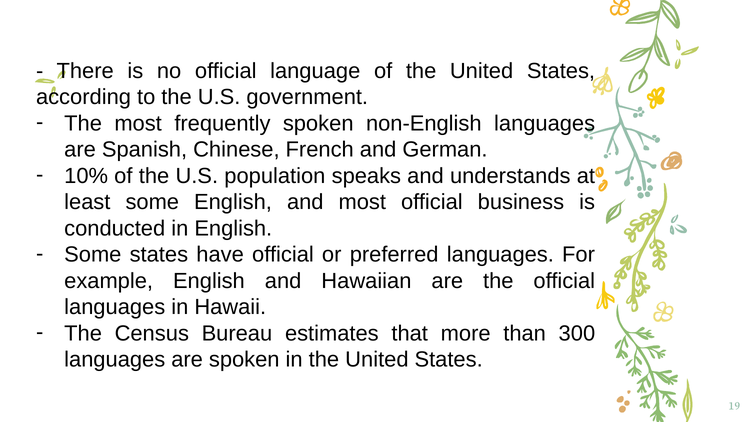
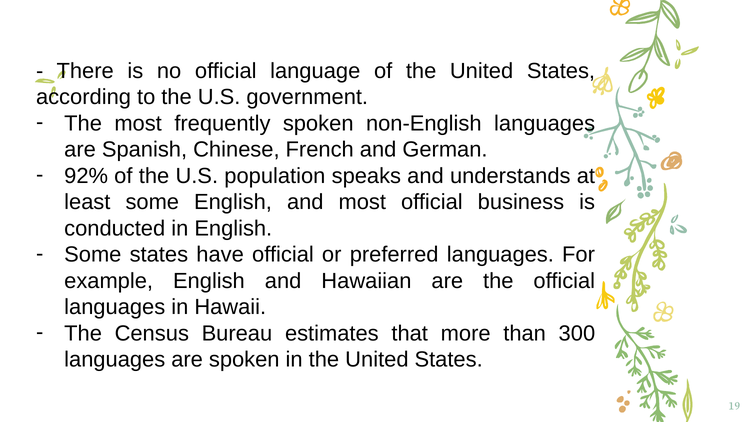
10%: 10% -> 92%
